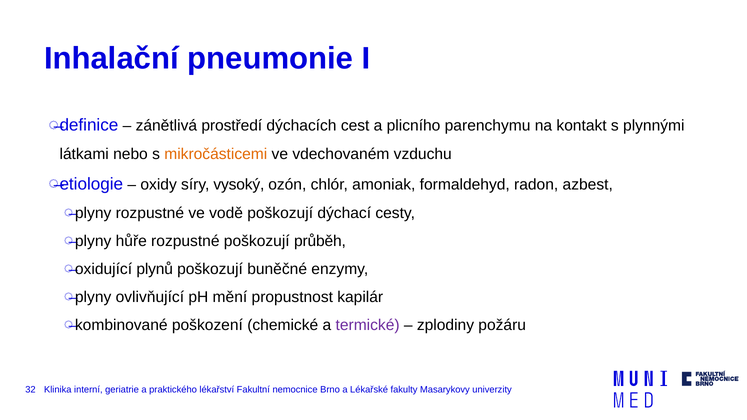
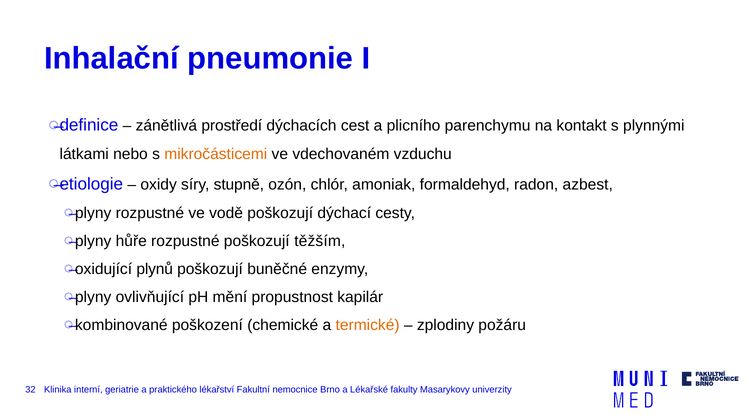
vysoký: vysoký -> stupně
průběh: průběh -> těžším
termické colour: purple -> orange
